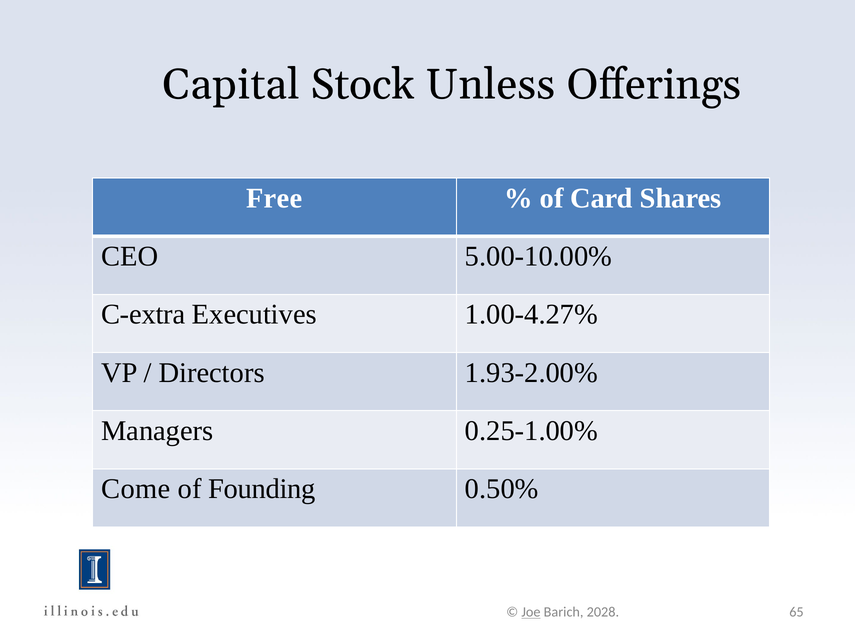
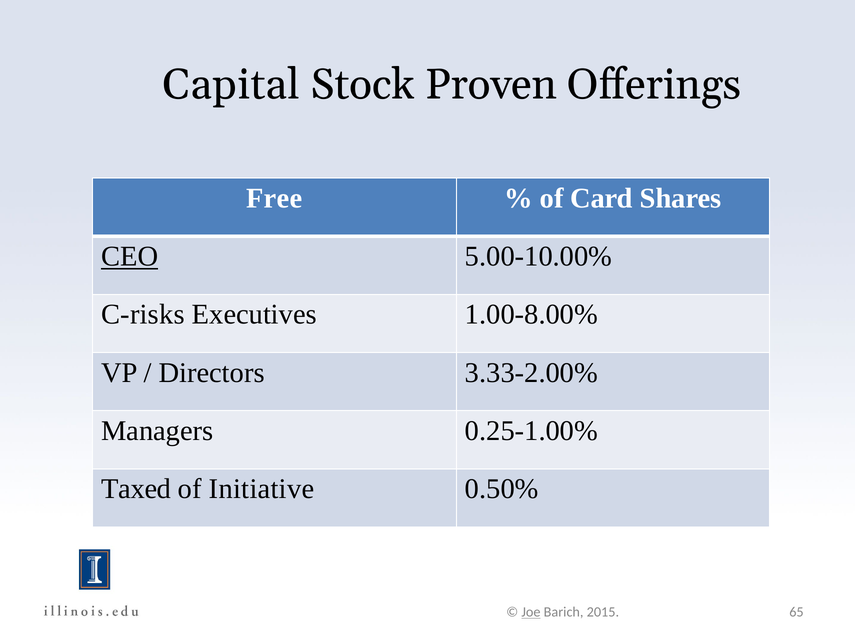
Unless: Unless -> Proven
CEO underline: none -> present
C-extra: C-extra -> C-risks
1.00-4.27%: 1.00-4.27% -> 1.00-8.00%
1.93-2.00%: 1.93-2.00% -> 3.33-2.00%
Come: Come -> Taxed
Founding: Founding -> Initiative
2028: 2028 -> 2015
